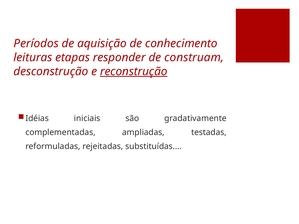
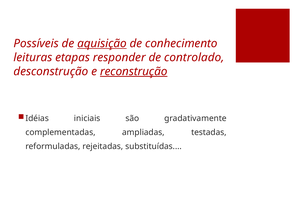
Períodos: Períodos -> Possíveis
aquisição underline: none -> present
construam: construam -> controlado
